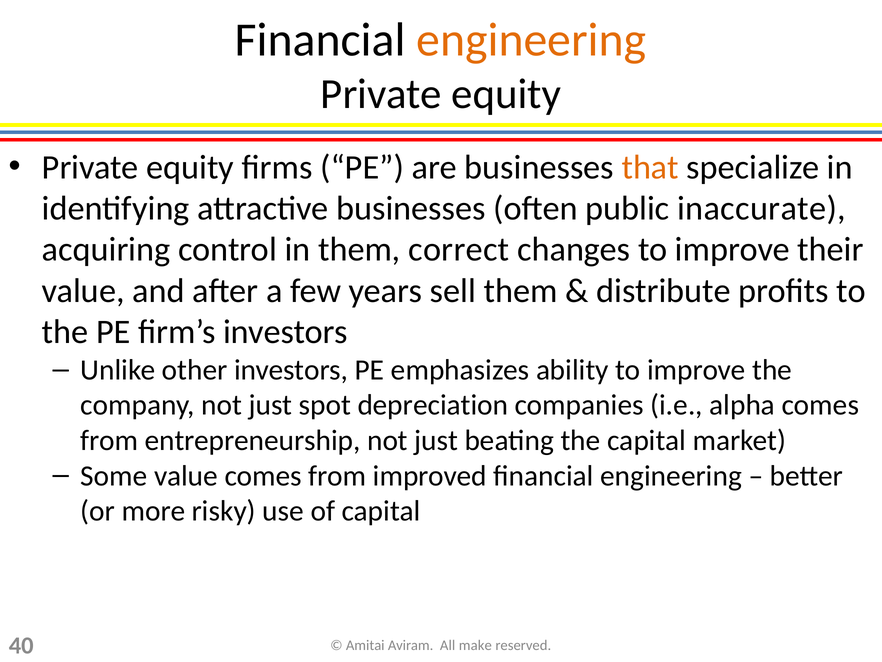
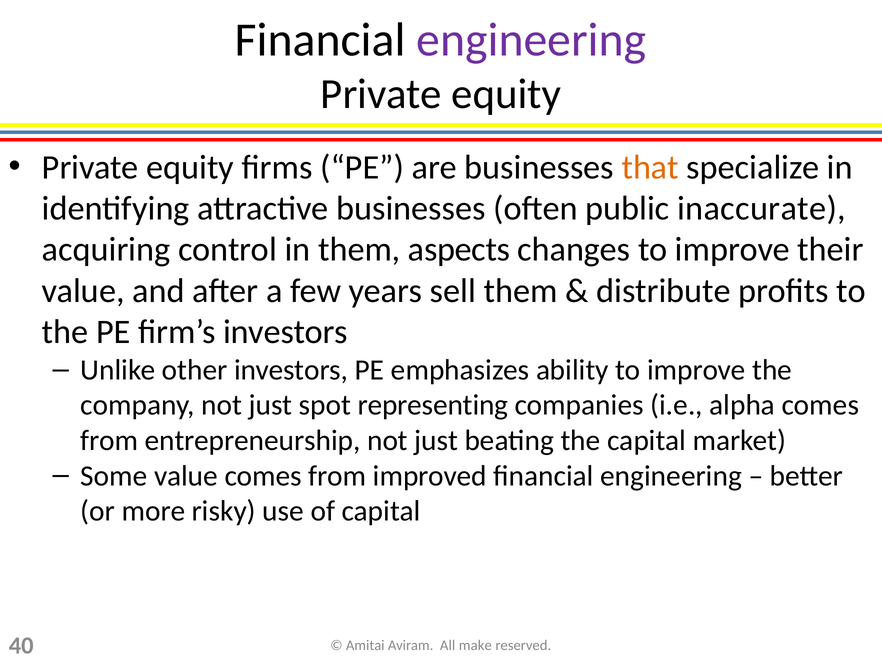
engineering at (531, 40) colour: orange -> purple
correct: correct -> aspects
depreciation: depreciation -> representing
